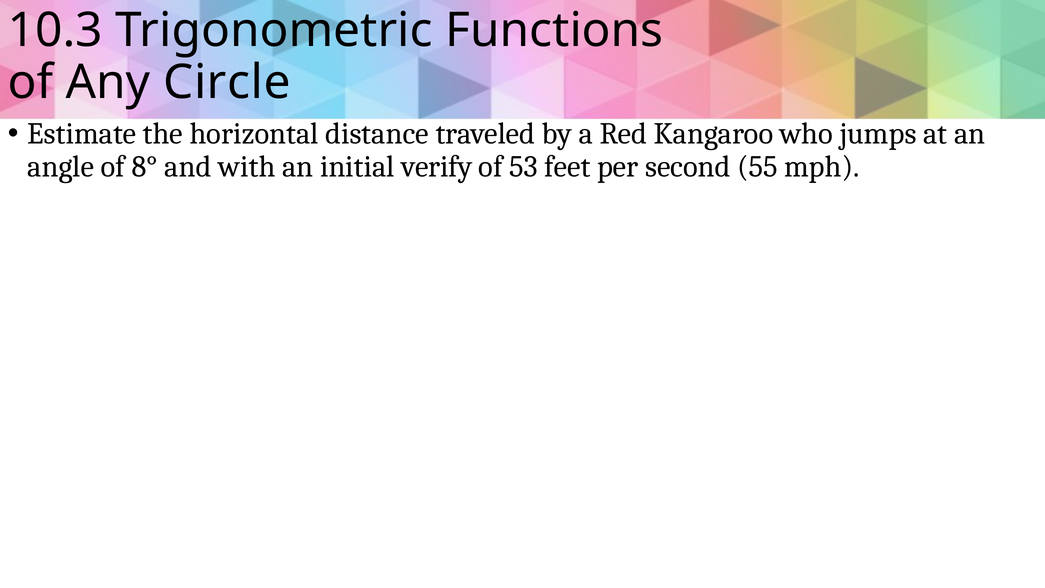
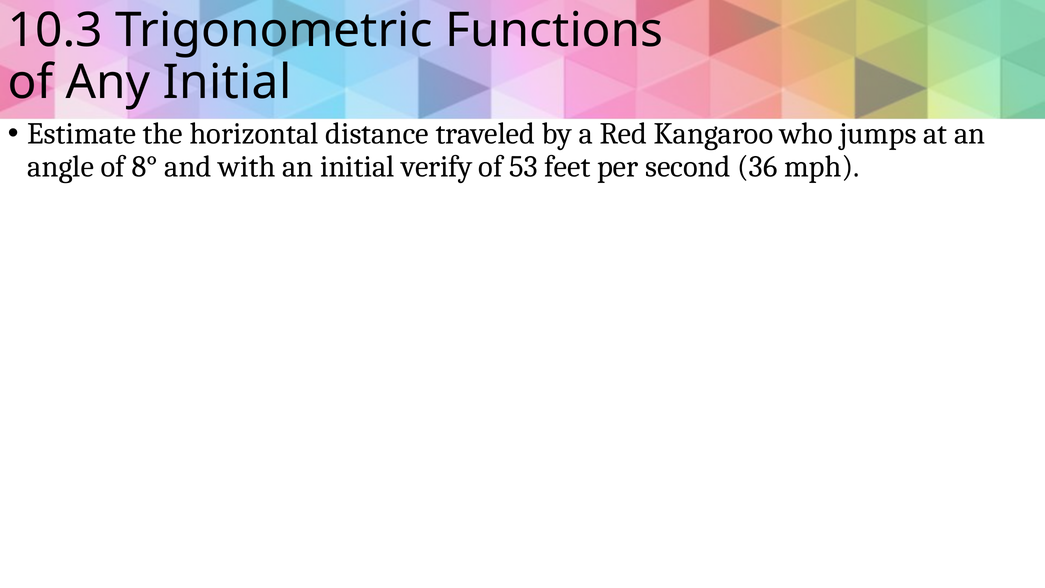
Any Circle: Circle -> Initial
55: 55 -> 36
